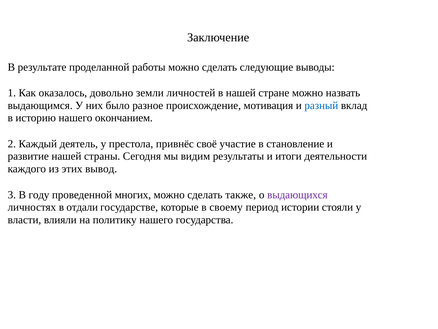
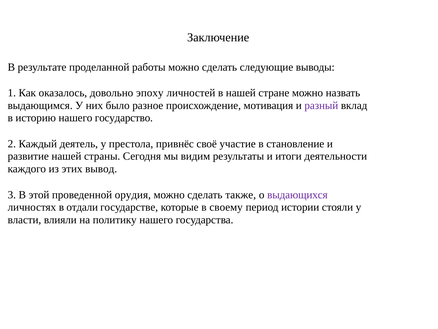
земли: земли -> эпоху
разный colour: blue -> purple
окончанием: окончанием -> государство
году: году -> этой
многих: многих -> орудия
